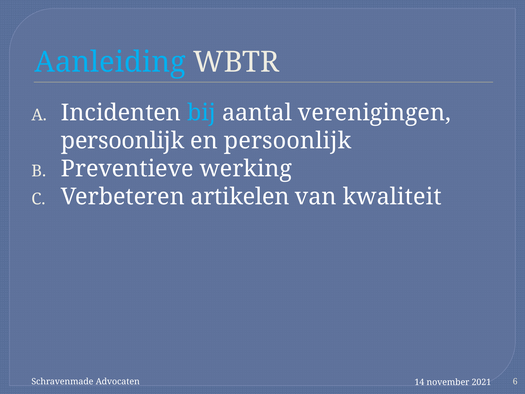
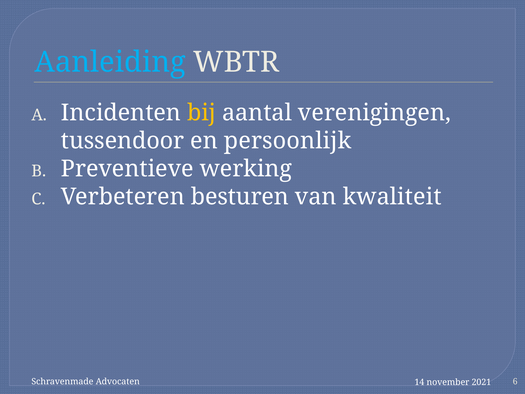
bij colour: light blue -> yellow
persoonlijk at (123, 141): persoonlijk -> tussendoor
artikelen: artikelen -> besturen
